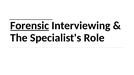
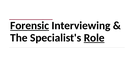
Role underline: none -> present
